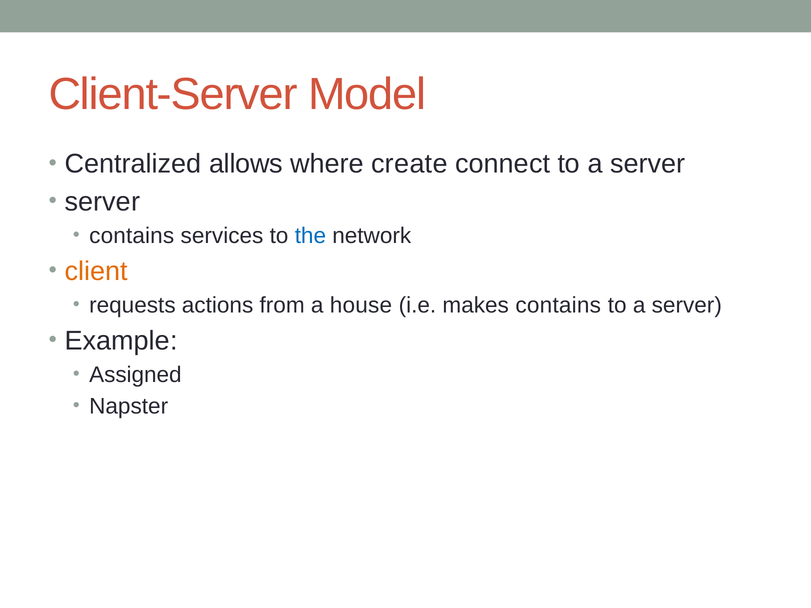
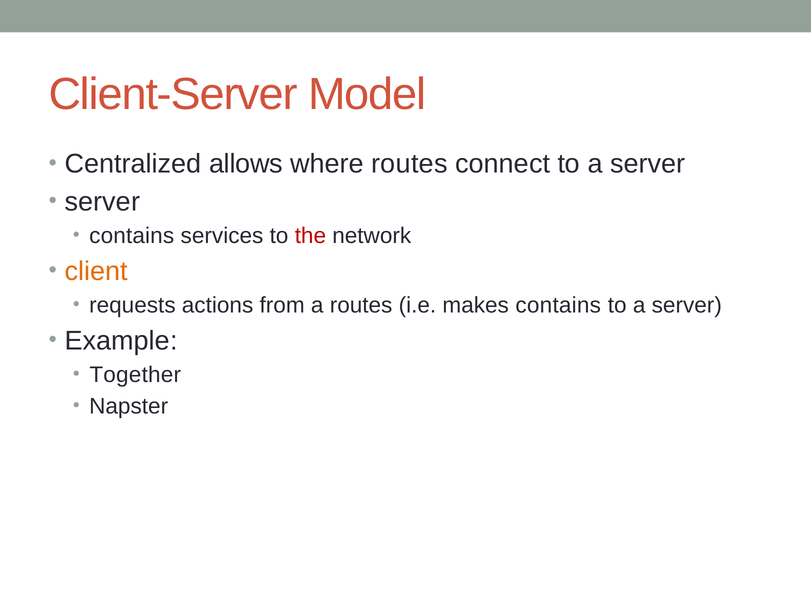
where create: create -> routes
the colour: blue -> red
a house: house -> routes
Assigned: Assigned -> Together
